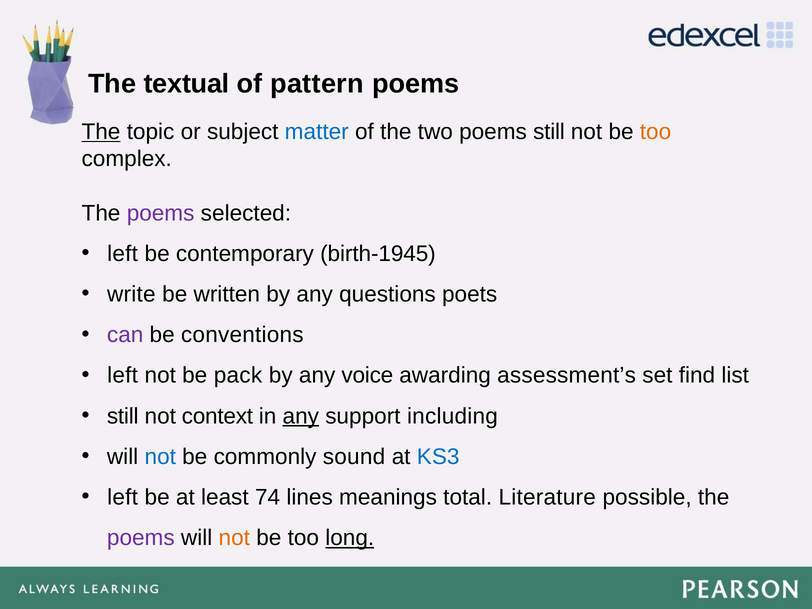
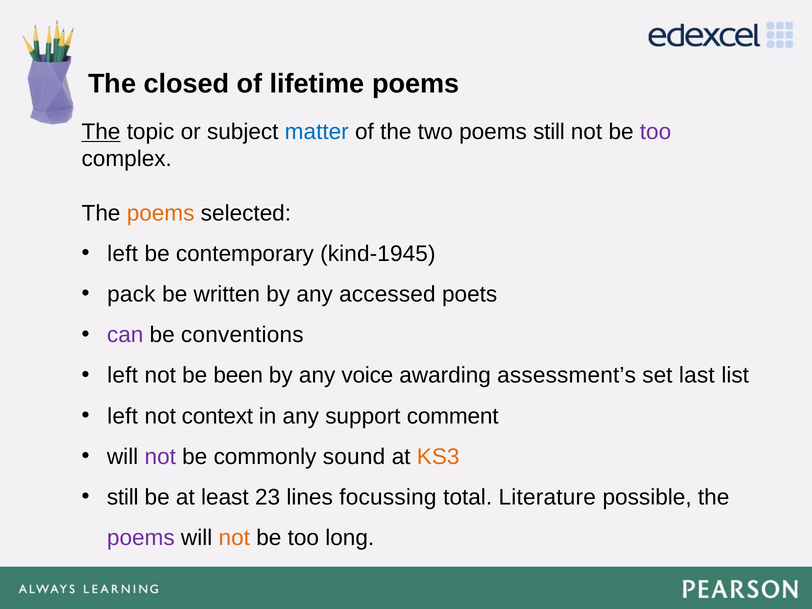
textual: textual -> closed
pattern: pattern -> lifetime
too at (656, 132) colour: orange -> purple
poems at (161, 213) colour: purple -> orange
birth-1945: birth-1945 -> kind-1945
write: write -> pack
questions: questions -> accessed
pack: pack -> been
find: find -> last
still at (123, 416): still -> left
any at (301, 416) underline: present -> none
including: including -> comment
not at (160, 457) colour: blue -> purple
KS3 colour: blue -> orange
left at (123, 497): left -> still
74: 74 -> 23
meanings: meanings -> focussing
long underline: present -> none
